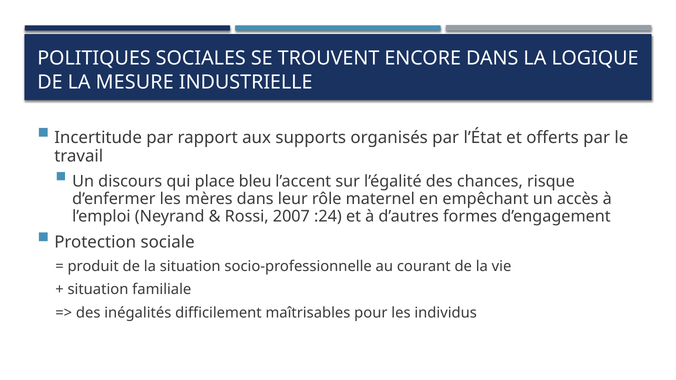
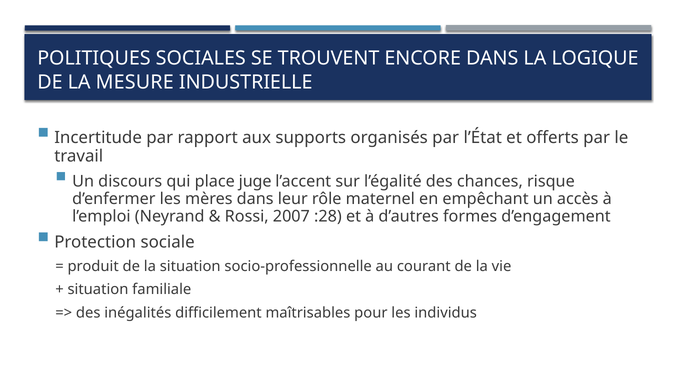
bleu: bleu -> juge
:24: :24 -> :28
